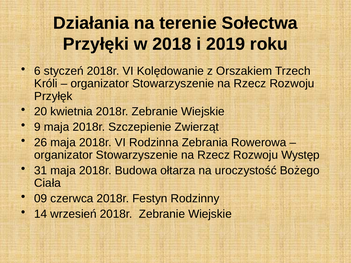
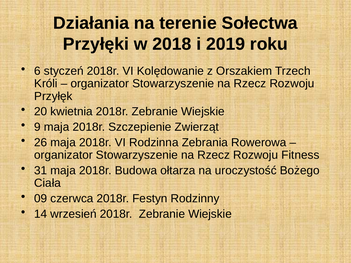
Występ: Występ -> Fitness
